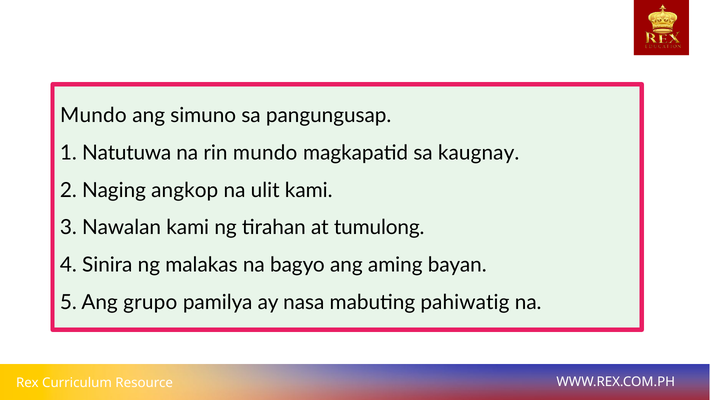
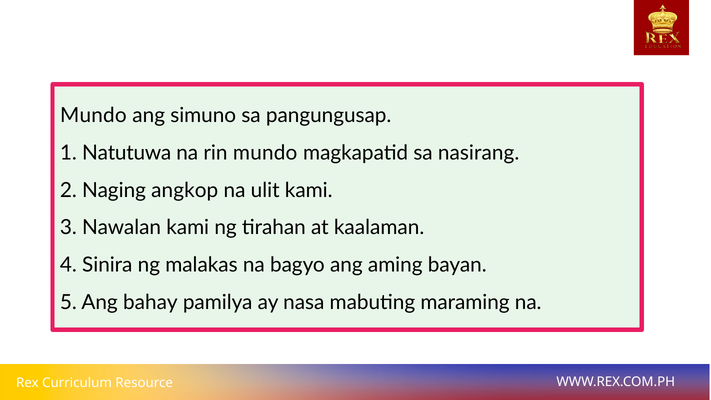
kaugnay: kaugnay -> nasirang
tumulong: tumulong -> kaalaman
grupo: grupo -> bahay
pahiwatig: pahiwatig -> maraming
